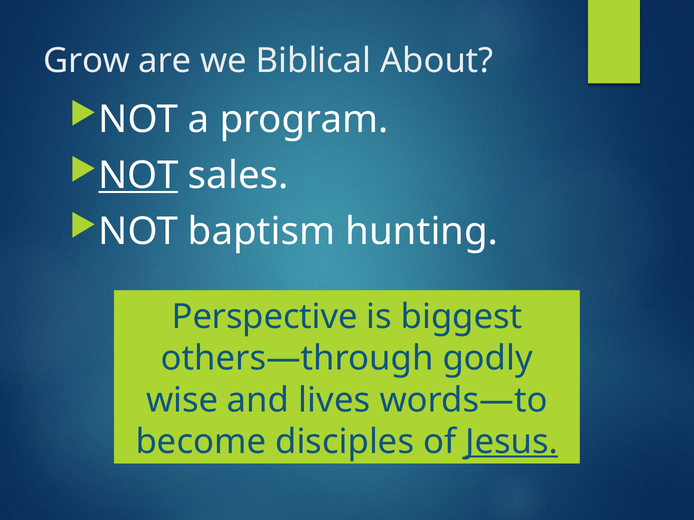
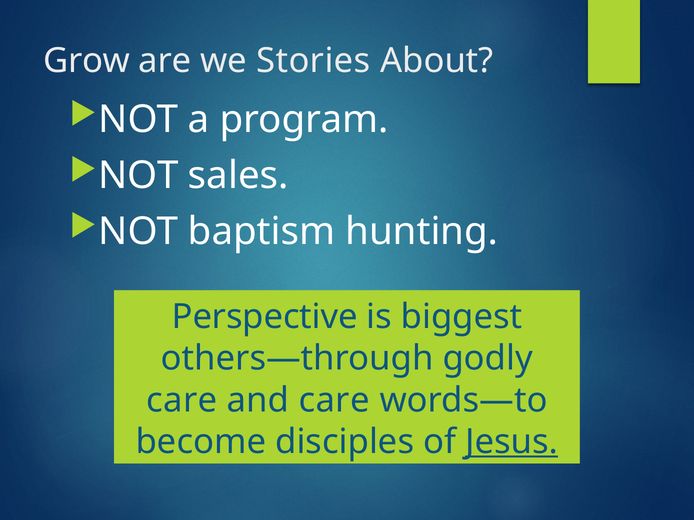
Biblical: Biblical -> Stories
NOT at (138, 176) underline: present -> none
wise at (182, 400): wise -> care
and lives: lives -> care
